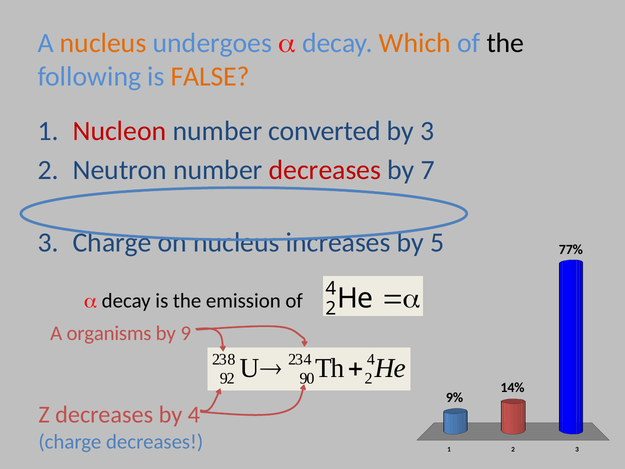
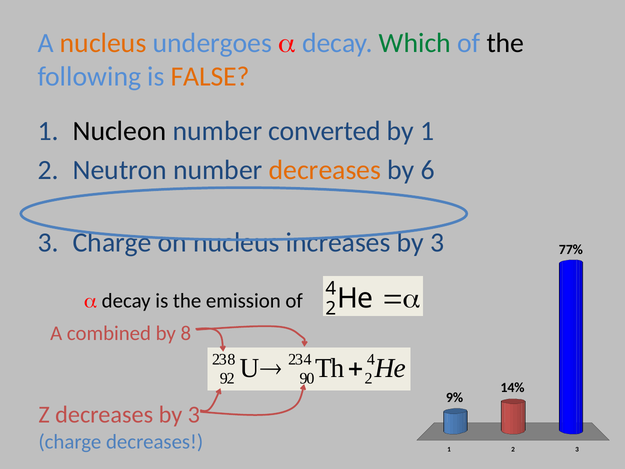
Which colour: orange -> green
Nucleon colour: red -> black
by 3: 3 -> 1
decreases at (325, 170) colour: red -> orange
7: 7 -> 6
5 at (437, 242): 5 -> 3
organisms: organisms -> combined
9: 9 -> 8
decreases by 4: 4 -> 3
